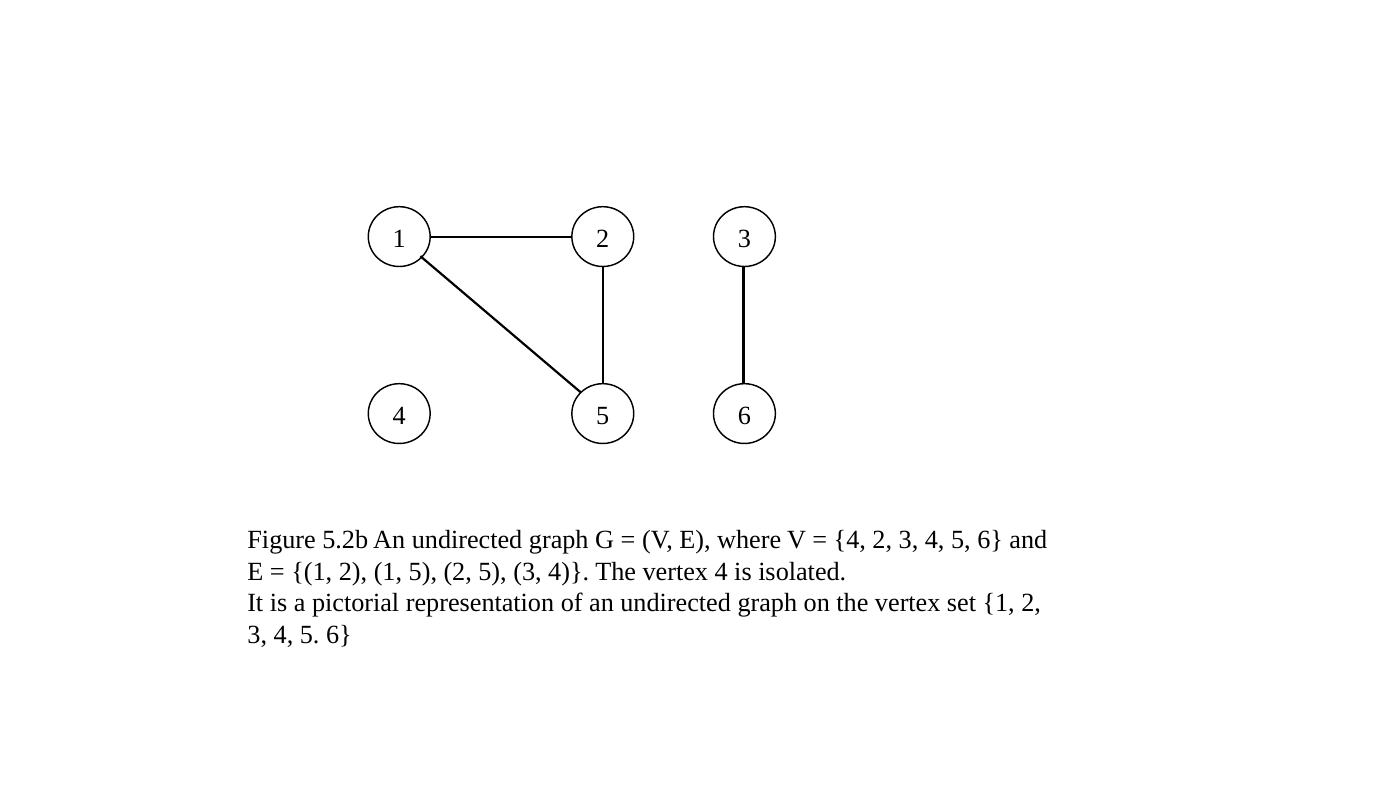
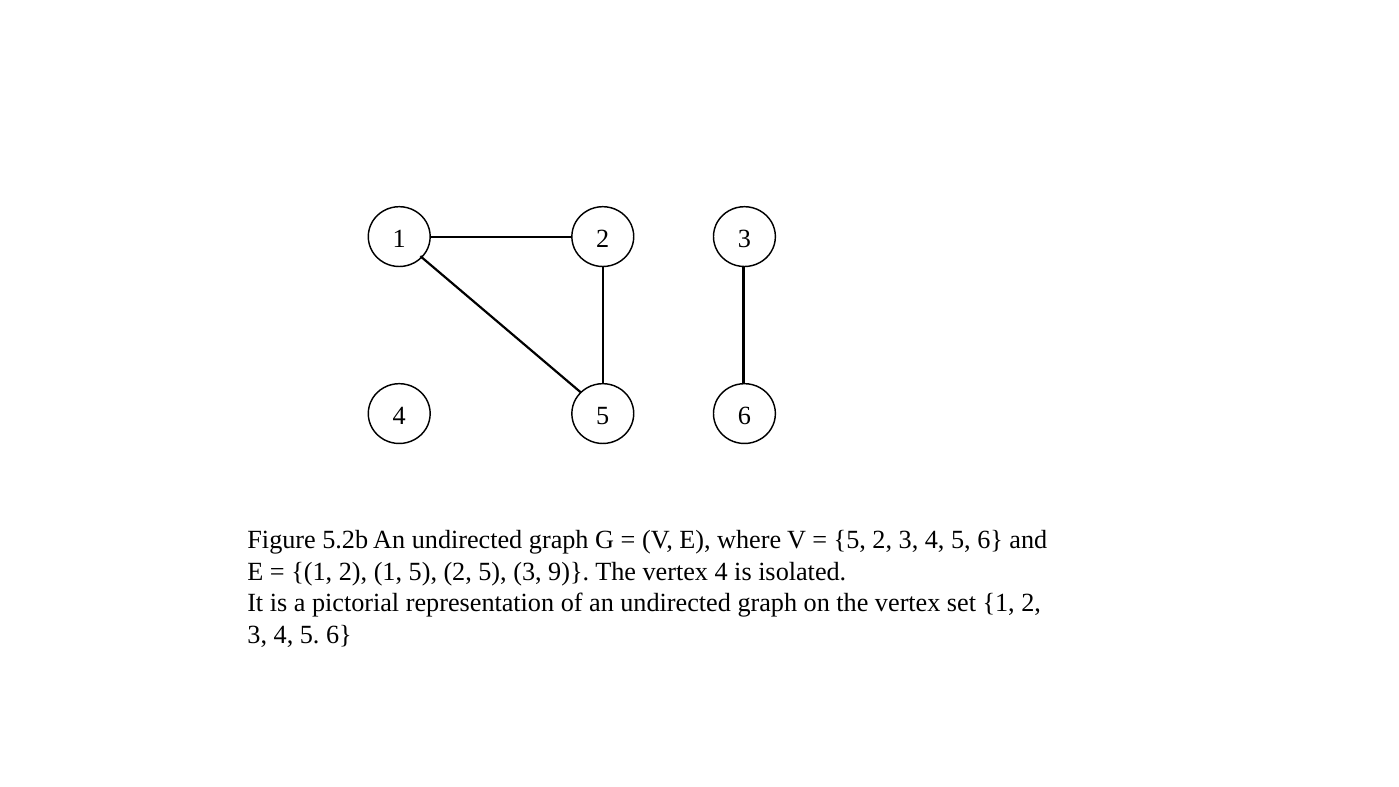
4 at (850, 540): 4 -> 5
5 3 4: 4 -> 9
